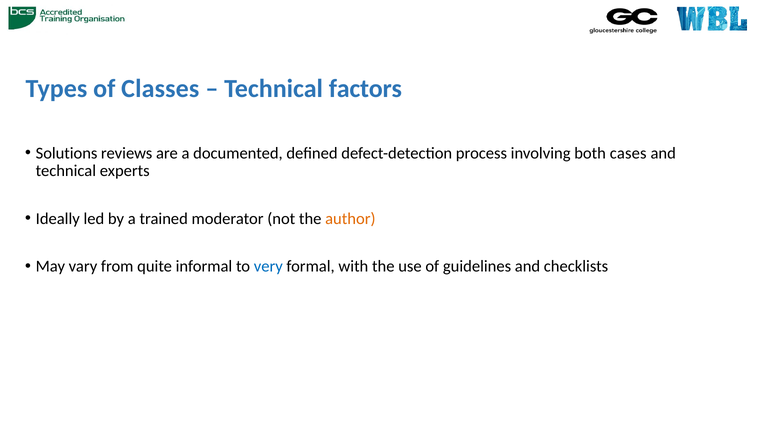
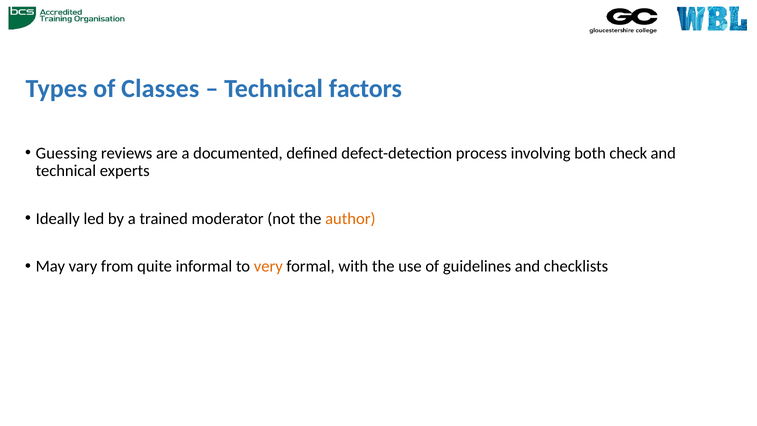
Solutions: Solutions -> Guessing
cases: cases -> check
very colour: blue -> orange
